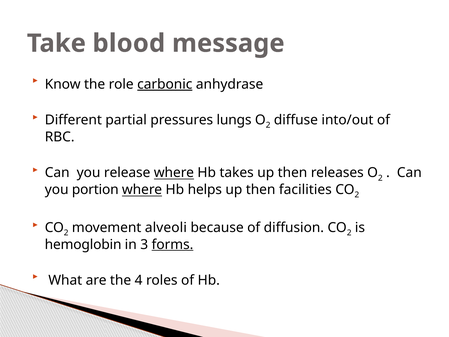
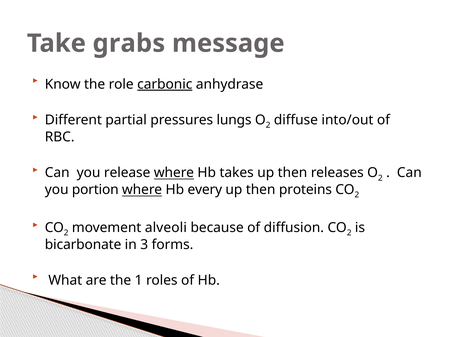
blood: blood -> grabs
helps: helps -> every
facilities: facilities -> proteins
hemoglobin: hemoglobin -> bicarbonate
forms underline: present -> none
4: 4 -> 1
